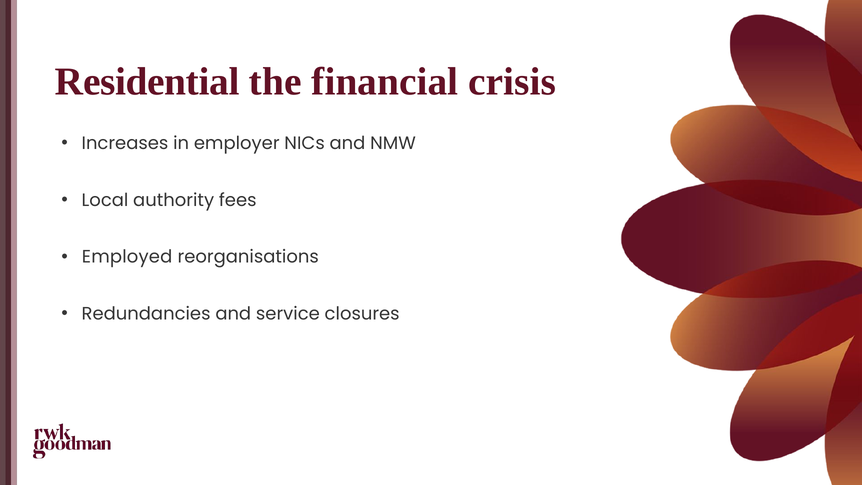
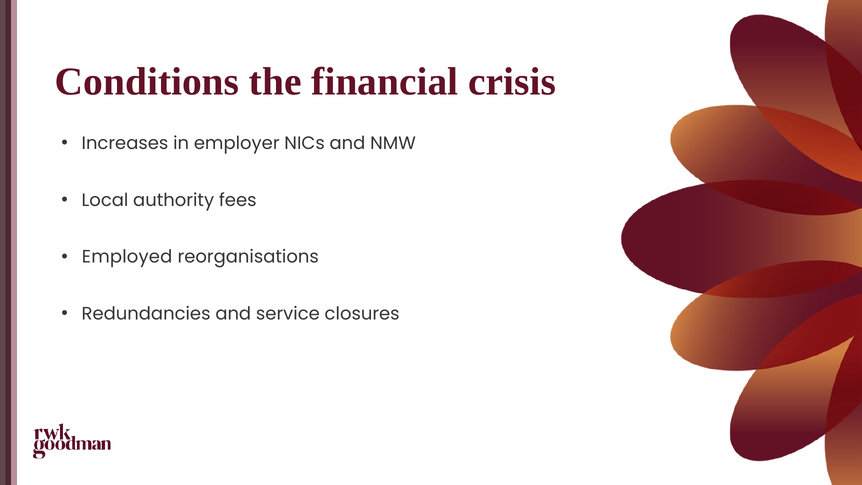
Residential: Residential -> Conditions
